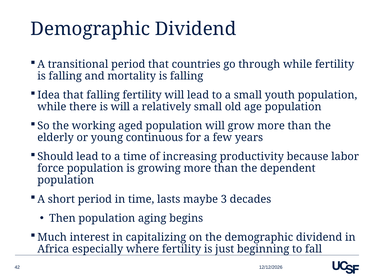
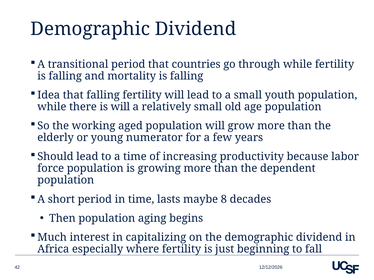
continuous: continuous -> numerator
3: 3 -> 8
